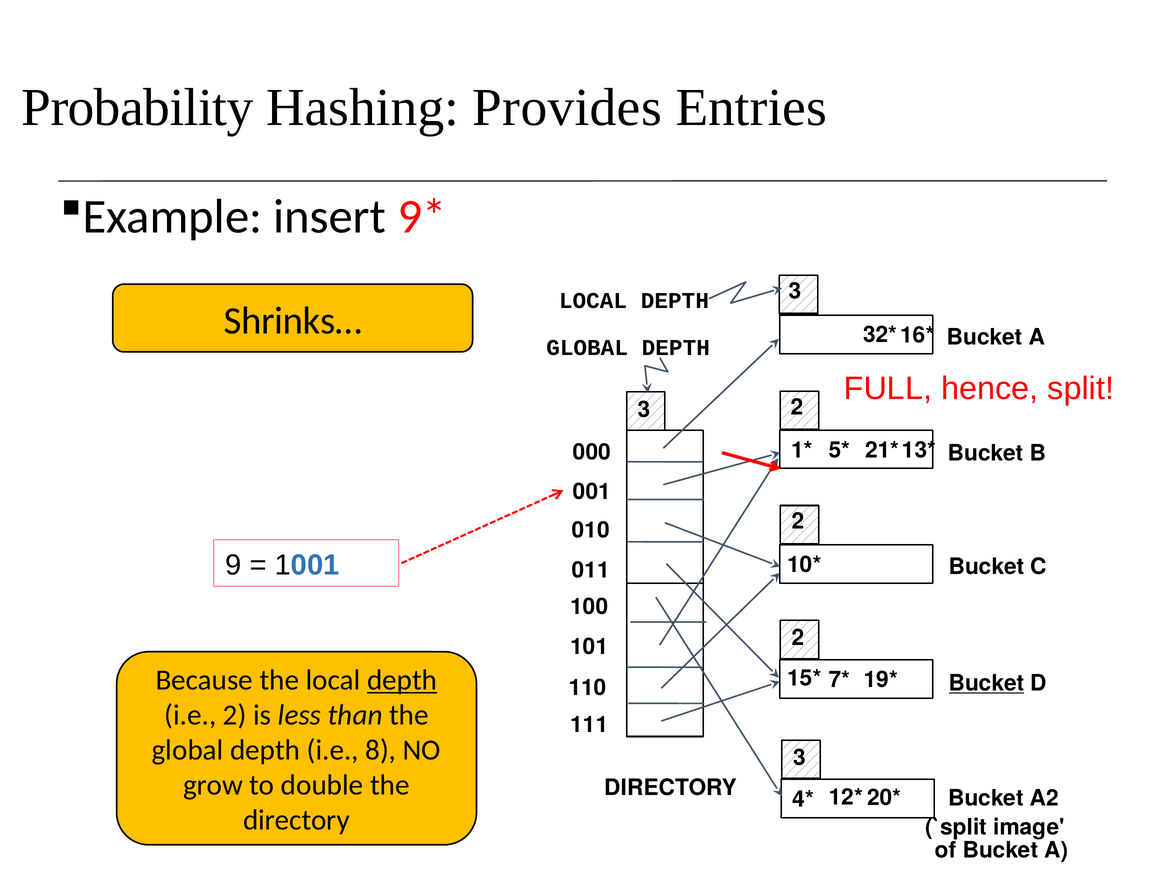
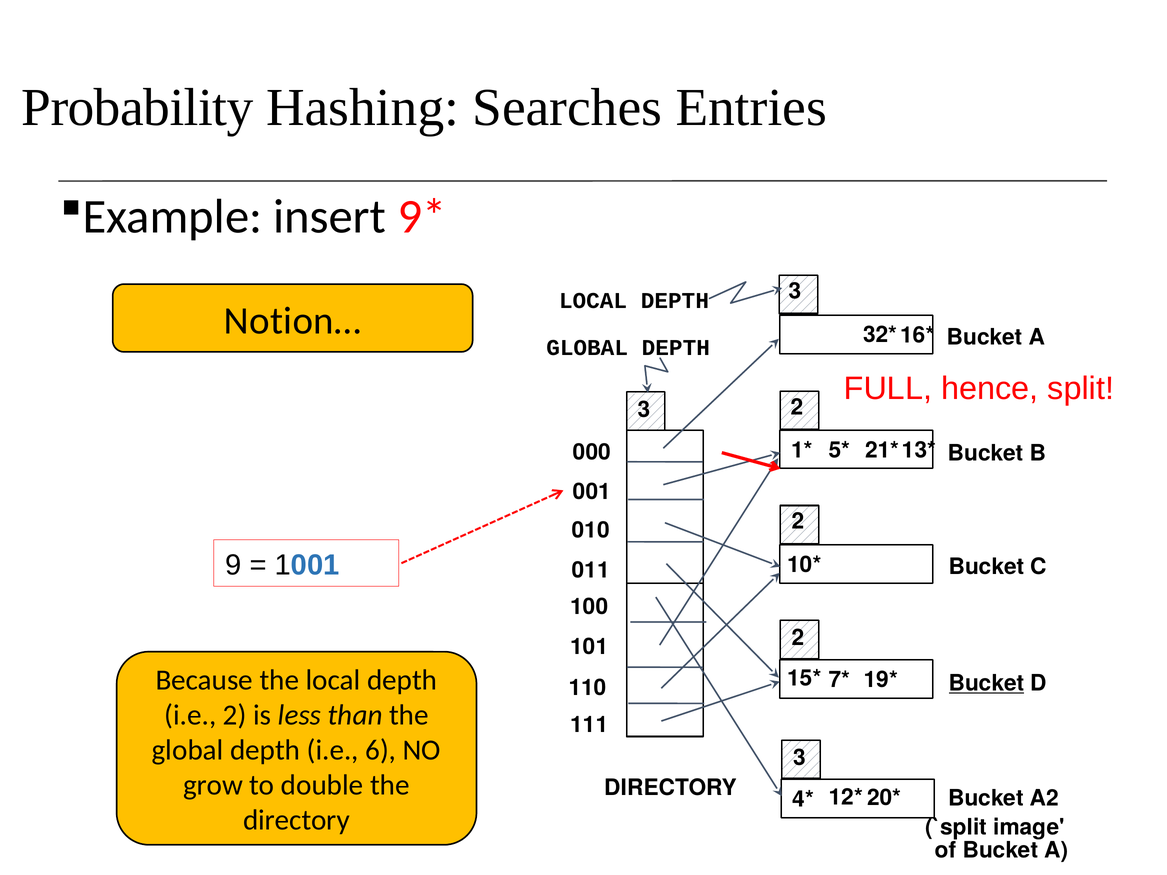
Provides: Provides -> Searches
Shrinks…: Shrinks… -> Notion…
depth at (402, 680) underline: present -> none
8: 8 -> 6
